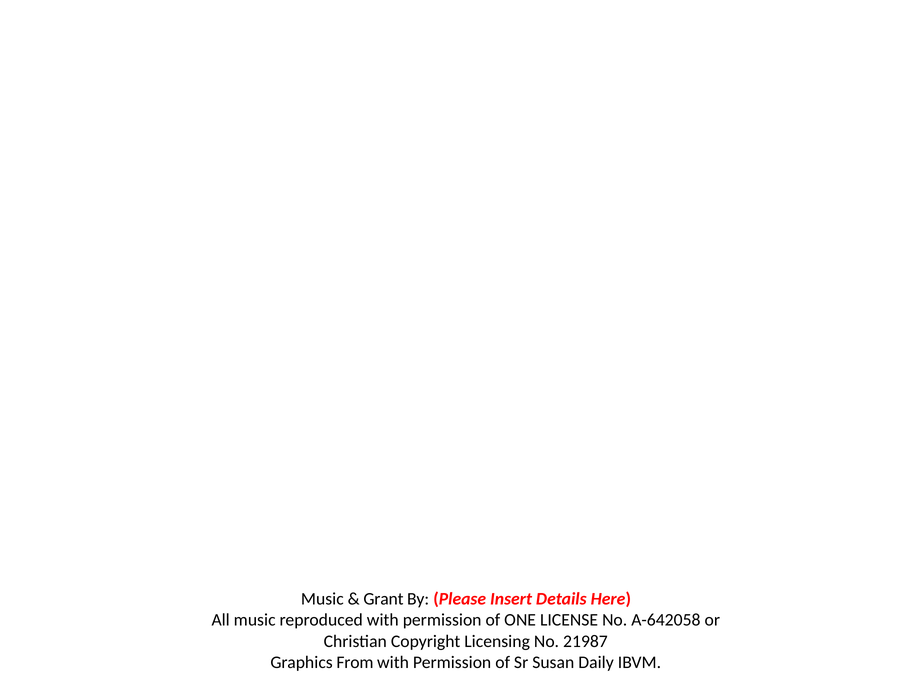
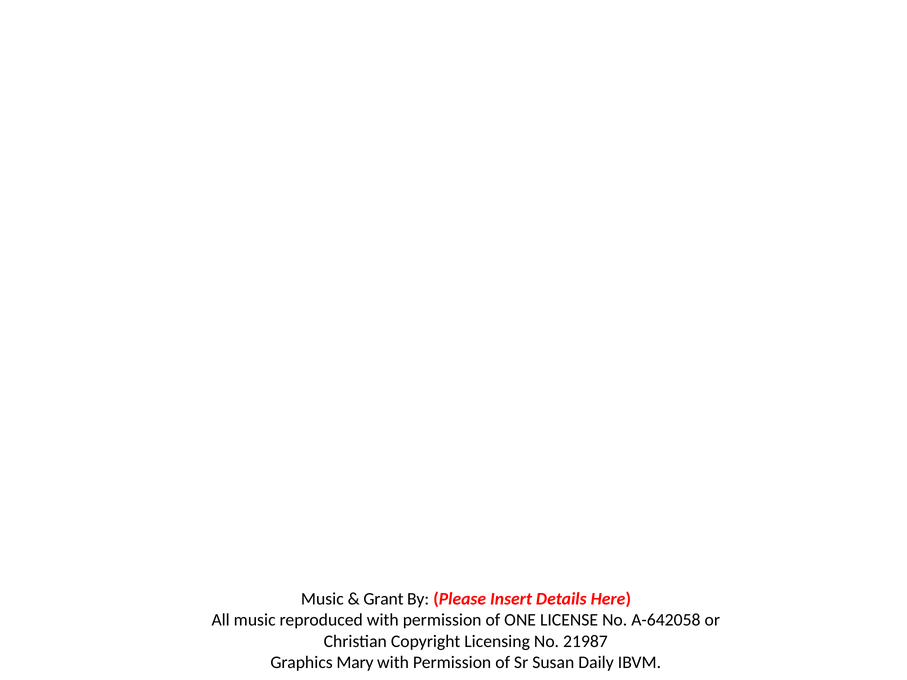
From: From -> Mary
